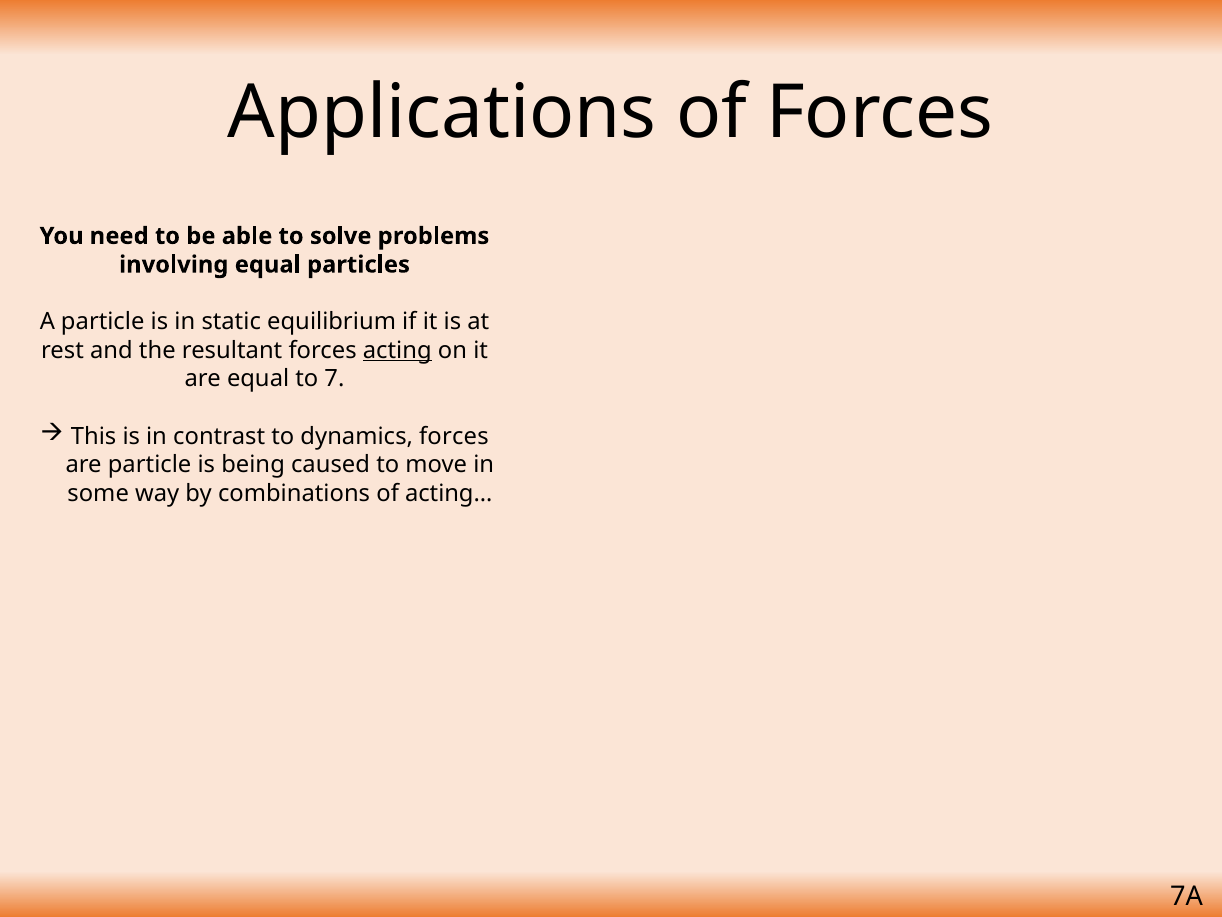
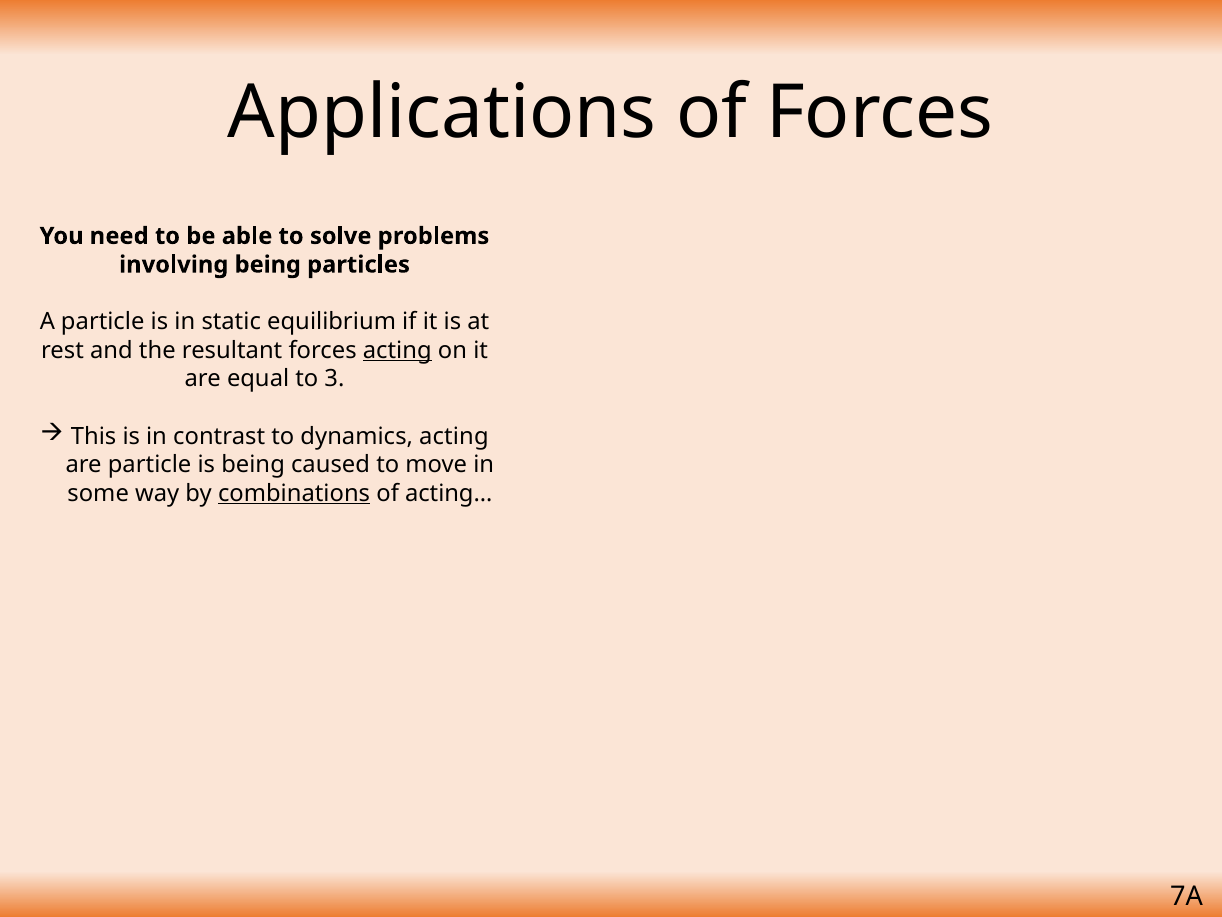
involving equal: equal -> being
7: 7 -> 3
dynamics forces: forces -> acting
combinations underline: none -> present
